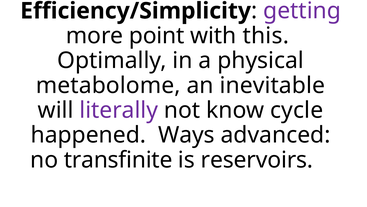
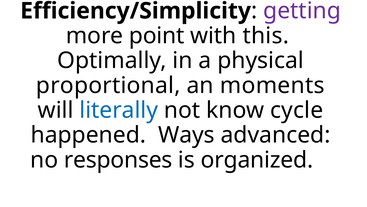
metabolome: metabolome -> proportional
inevitable: inevitable -> moments
literally colour: purple -> blue
transfinite: transfinite -> responses
reservoirs: reservoirs -> organized
